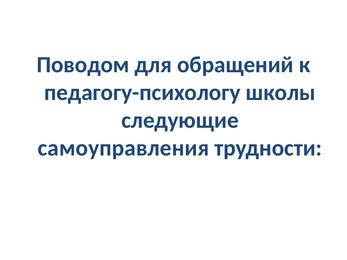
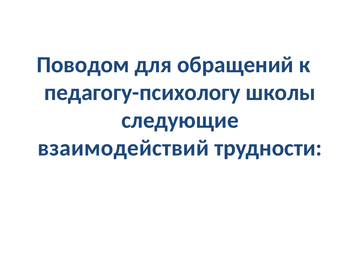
самоуправления: самоуправления -> взаимодействий
